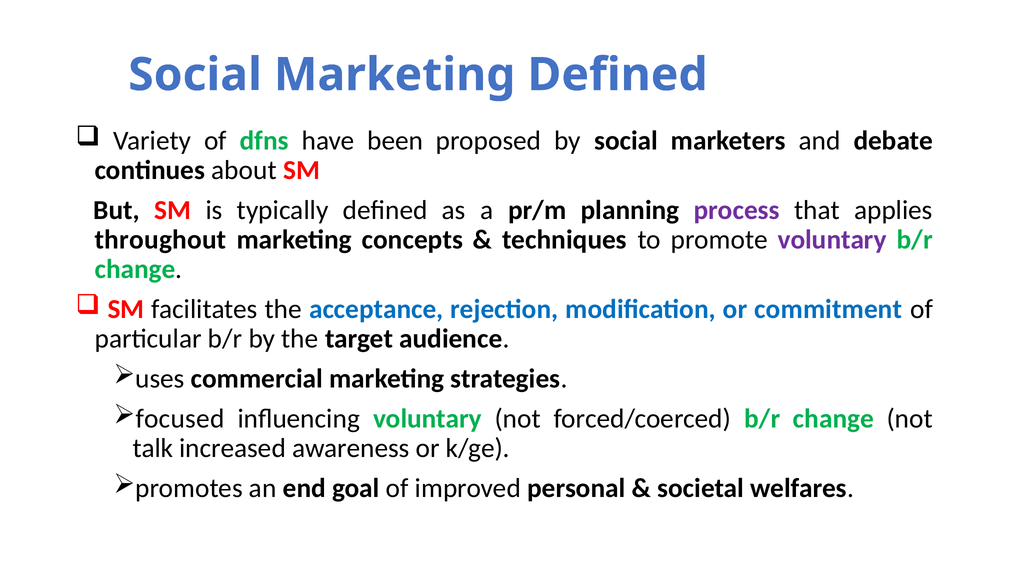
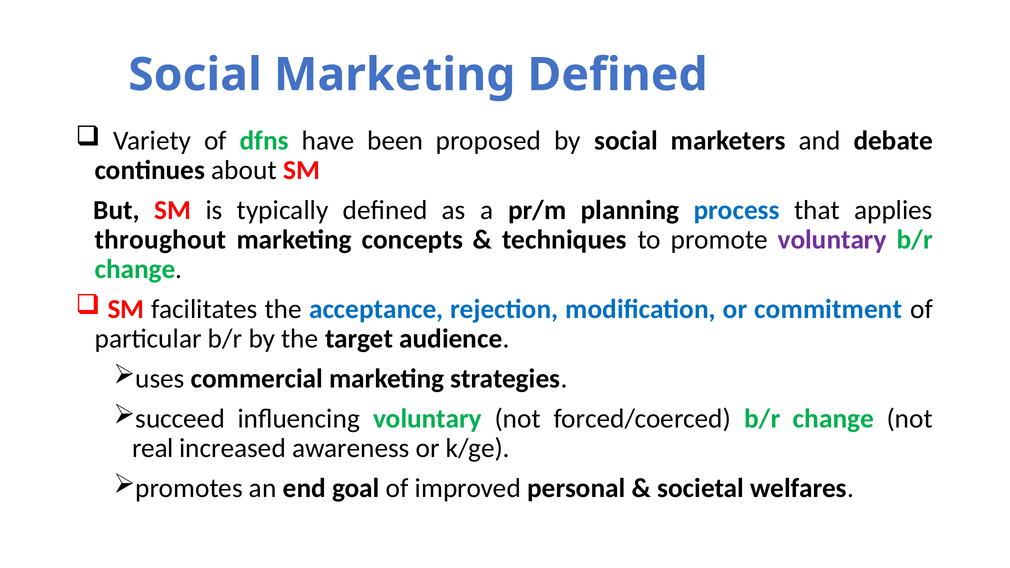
process colour: purple -> blue
focused: focused -> succeed
talk: talk -> real
